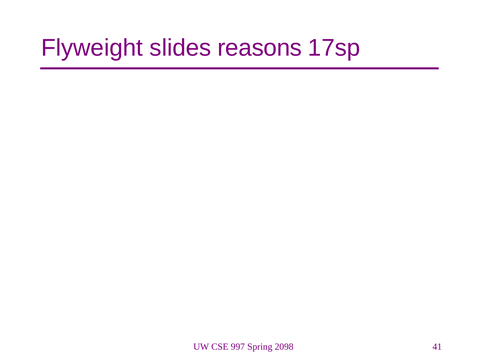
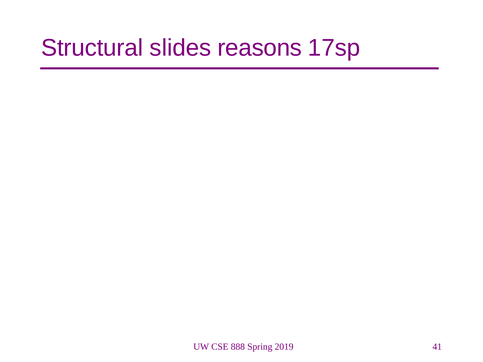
Flyweight: Flyweight -> Structural
997: 997 -> 888
2098: 2098 -> 2019
